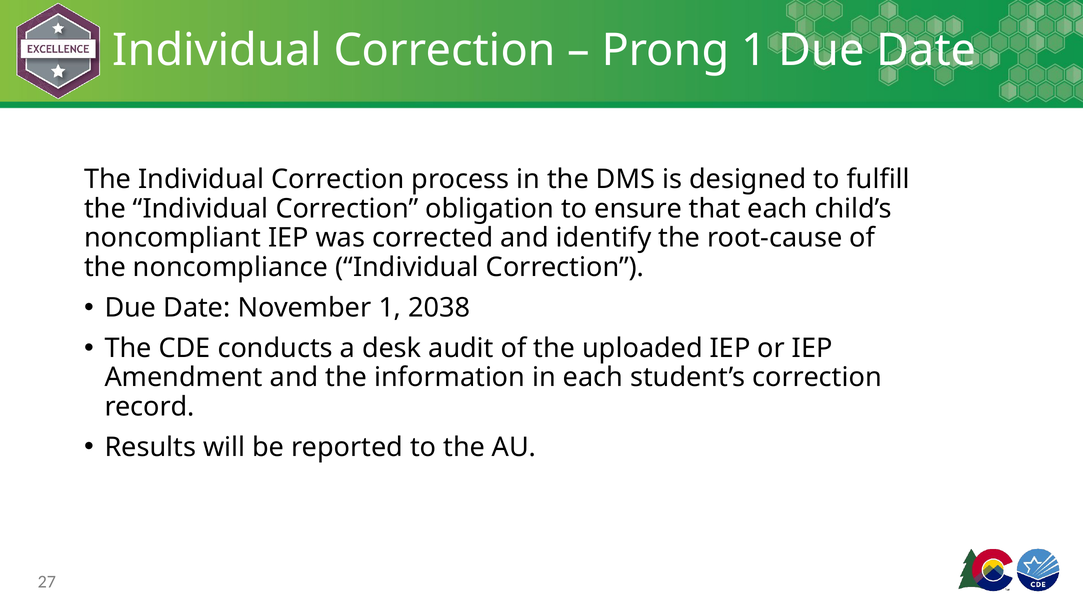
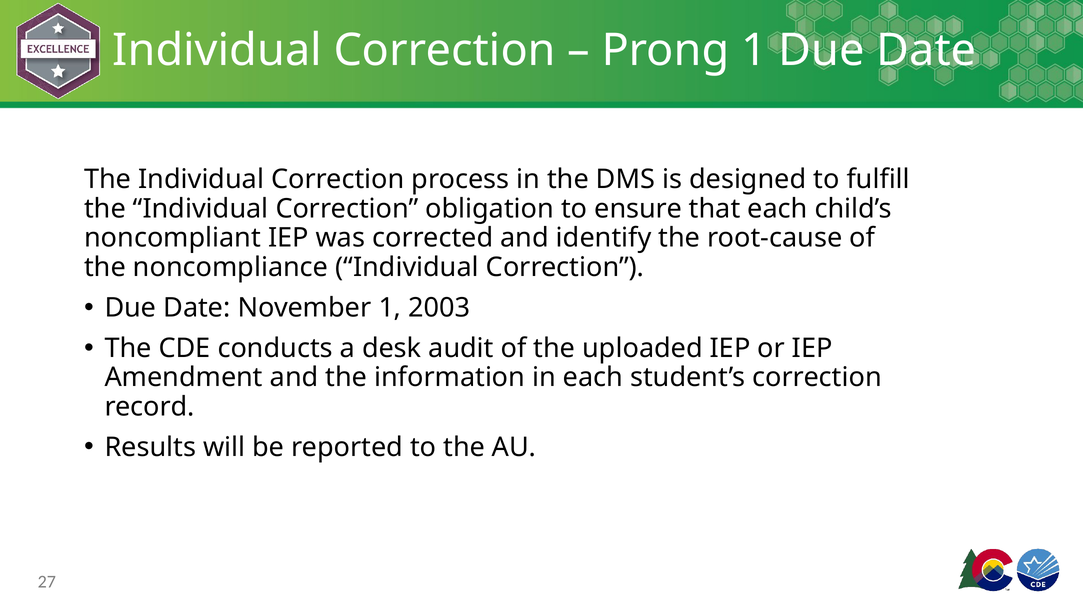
2038: 2038 -> 2003
